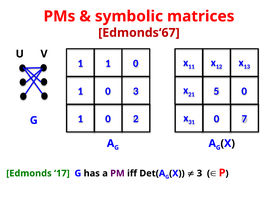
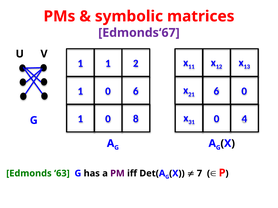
Edmonds‘67 colour: red -> purple
1 1 0: 0 -> 2
5 at (217, 91): 5 -> 6
0 3: 3 -> 6
7: 7 -> 4
2: 2 -> 8
17: 17 -> 63
3 at (199, 174): 3 -> 7
